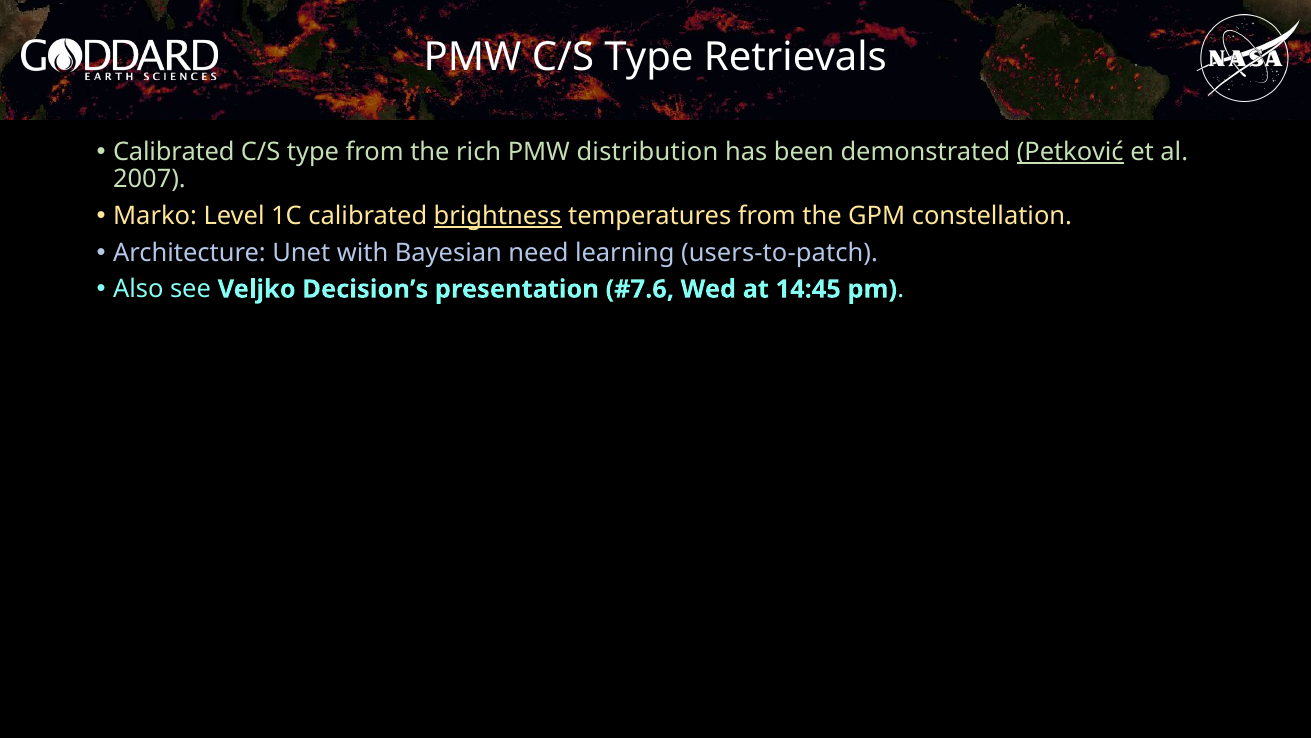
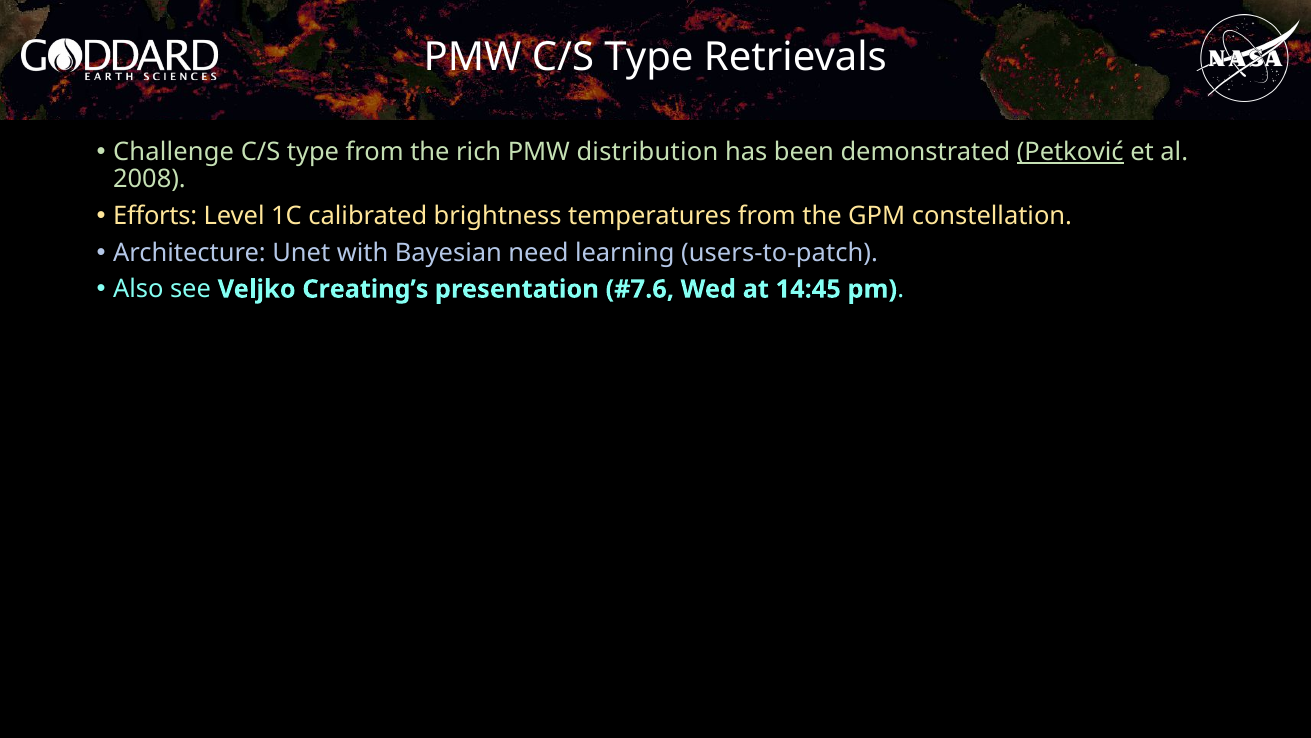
Calibrated at (174, 152): Calibrated -> Challenge
2007: 2007 -> 2008
Marko: Marko -> Efforts
brightness underline: present -> none
Decision’s: Decision’s -> Creating’s
